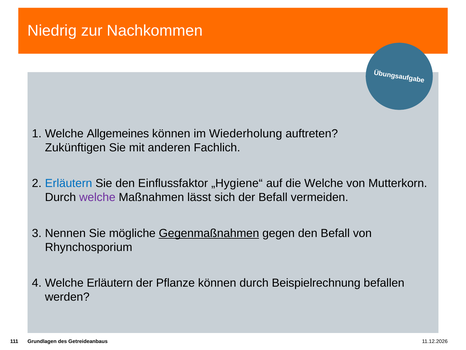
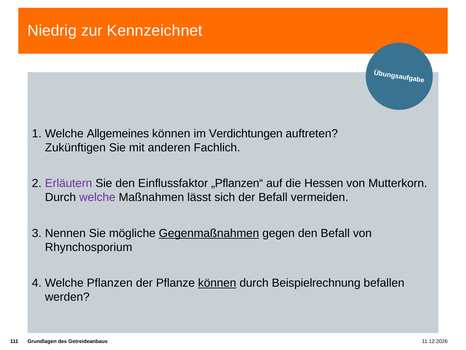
Nachkommen: Nachkommen -> Kennzeichnet
Wiederholung: Wiederholung -> Verdichtungen
Erläutern at (69, 183) colour: blue -> purple
„Hygiene“: „Hygiene“ -> „Pflanzen“
die Welche: Welche -> Hessen
Welche Erläutern: Erläutern -> Pflanzen
können at (217, 283) underline: none -> present
